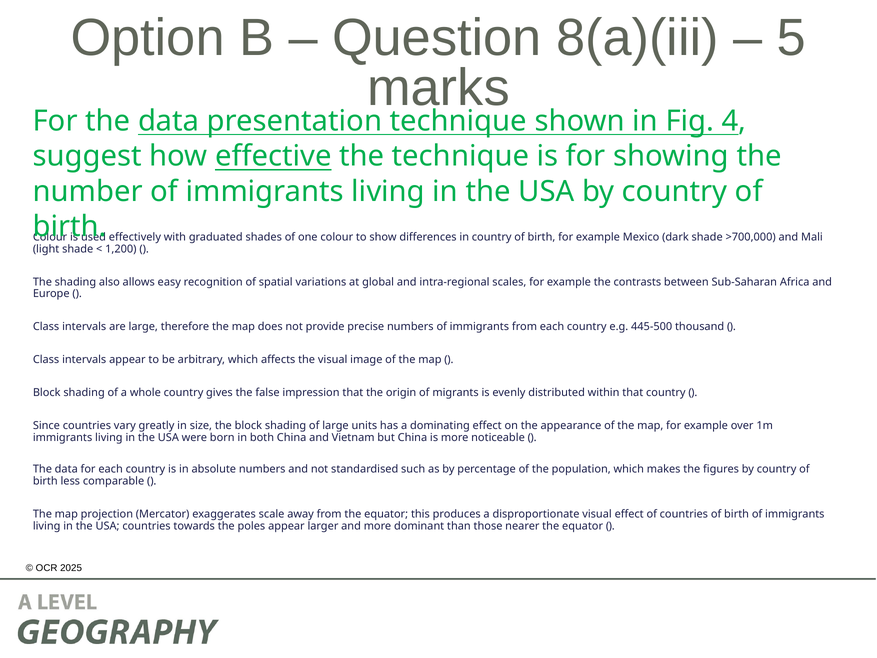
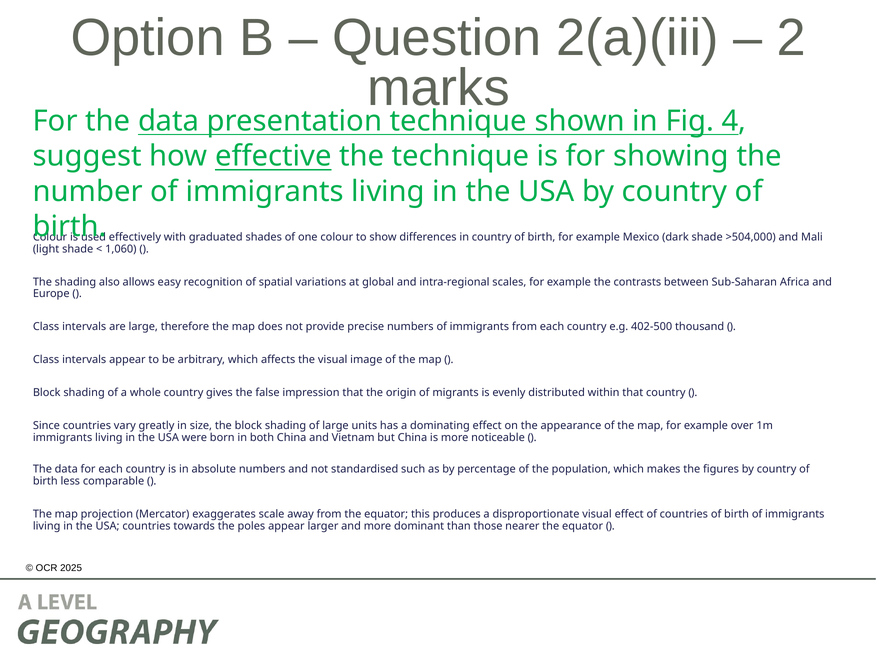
8(a)(iii: 8(a)(iii -> 2(a)(iii
5: 5 -> 2
>700,000: >700,000 -> >504,000
1,200: 1,200 -> 1,060
445-500: 445-500 -> 402-500
